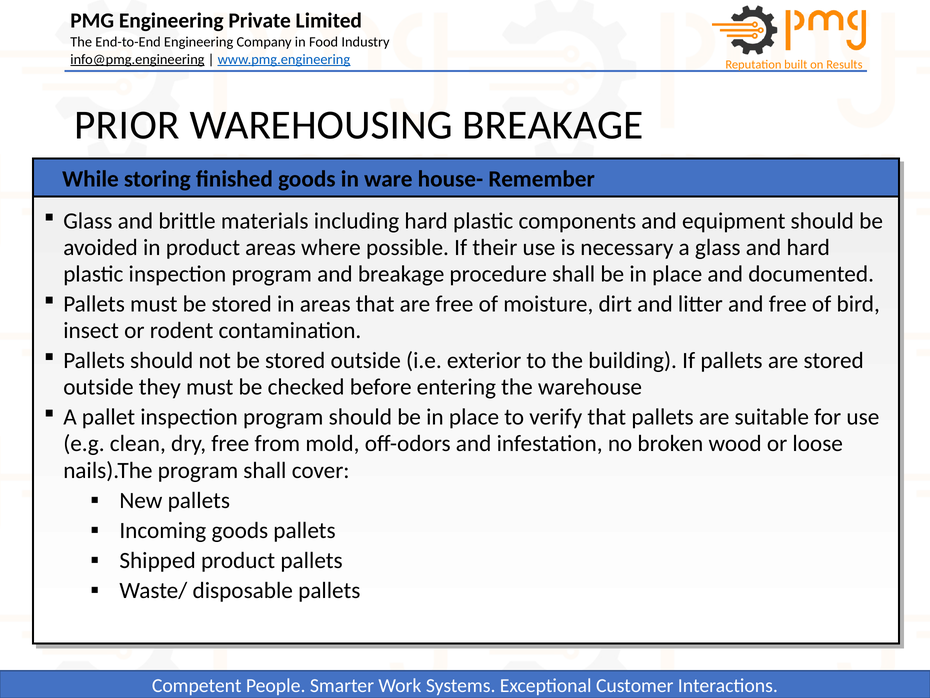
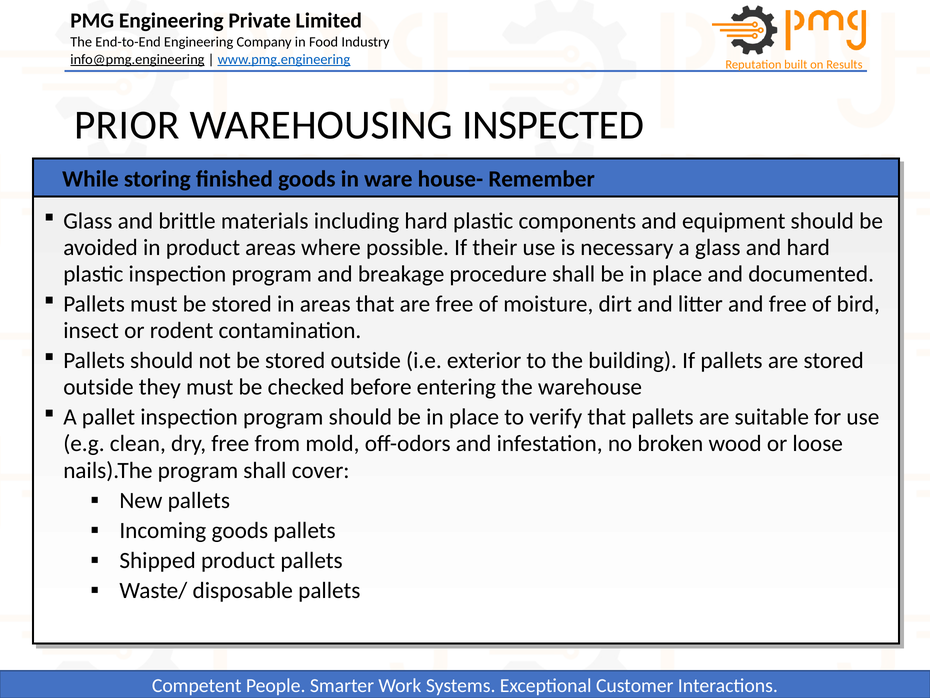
WAREHOUSING BREAKAGE: BREAKAGE -> INSPECTED
